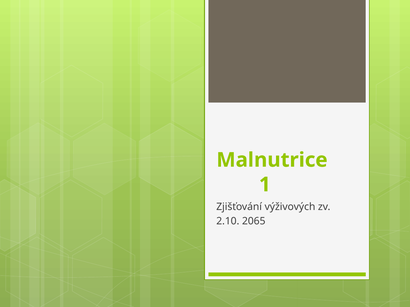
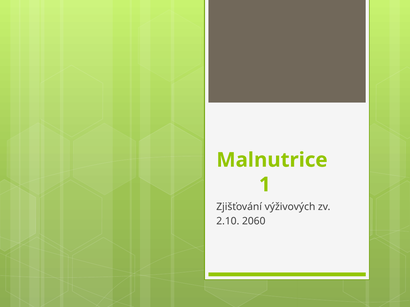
2065: 2065 -> 2060
